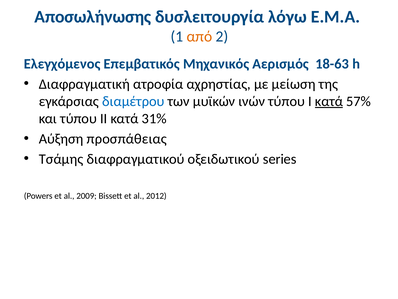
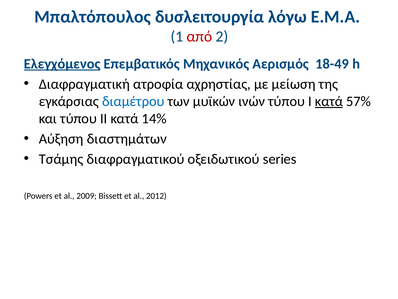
Αποσωλήνωσης: Αποσωλήνωσης -> Μπαλτόπουλος
από colour: orange -> red
Ελεγχόμενος underline: none -> present
18-63: 18-63 -> 18-49
31%: 31% -> 14%
προσπάθειας: προσπάθειας -> διαστημάτων
